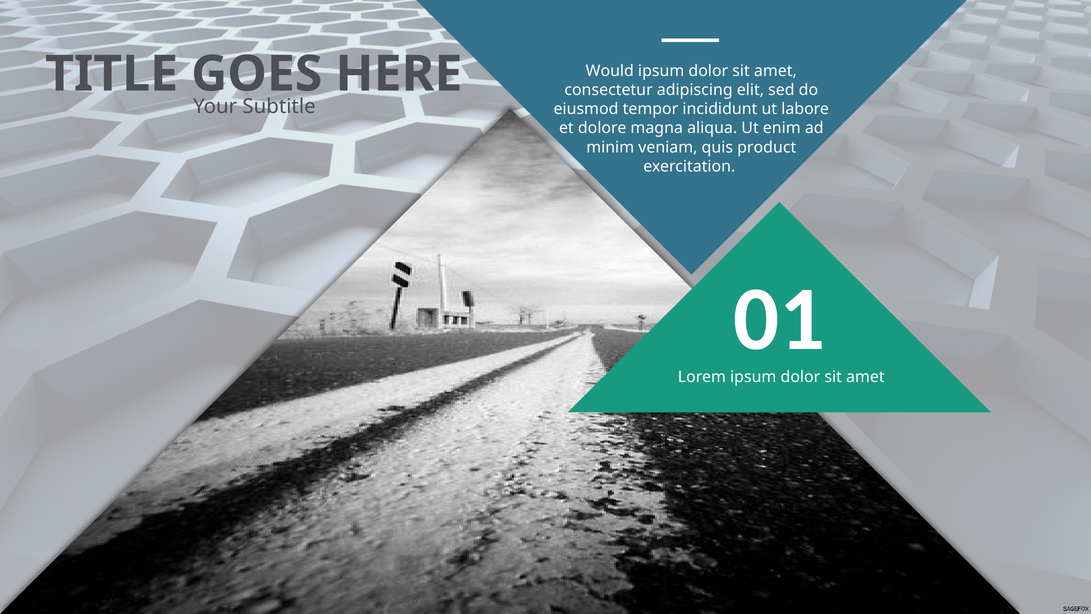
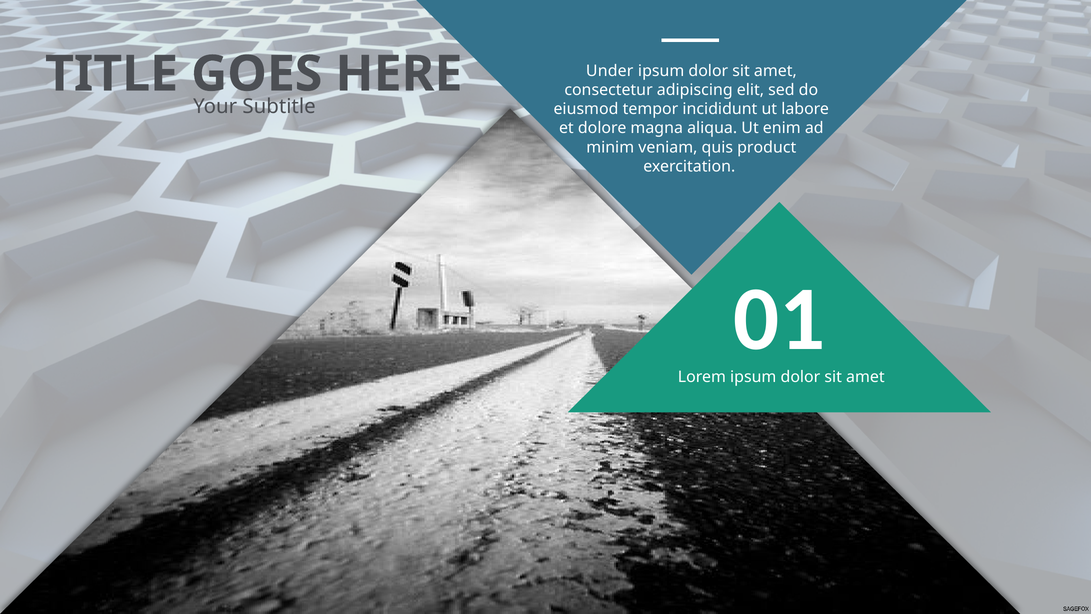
Would: Would -> Under
